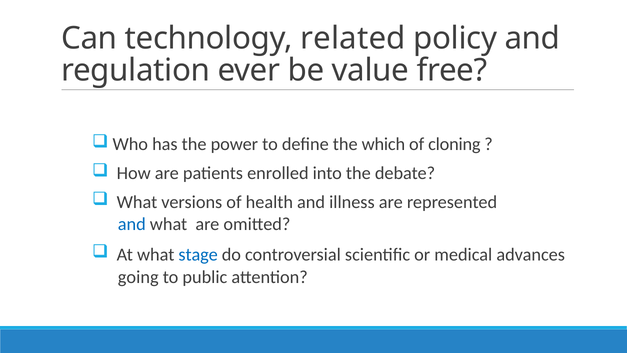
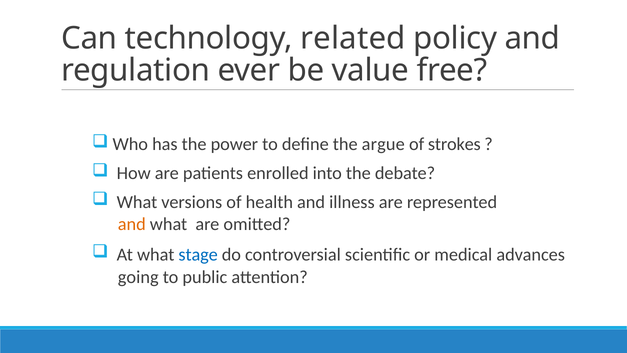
which: which -> argue
cloning: cloning -> strokes
and at (132, 224) colour: blue -> orange
